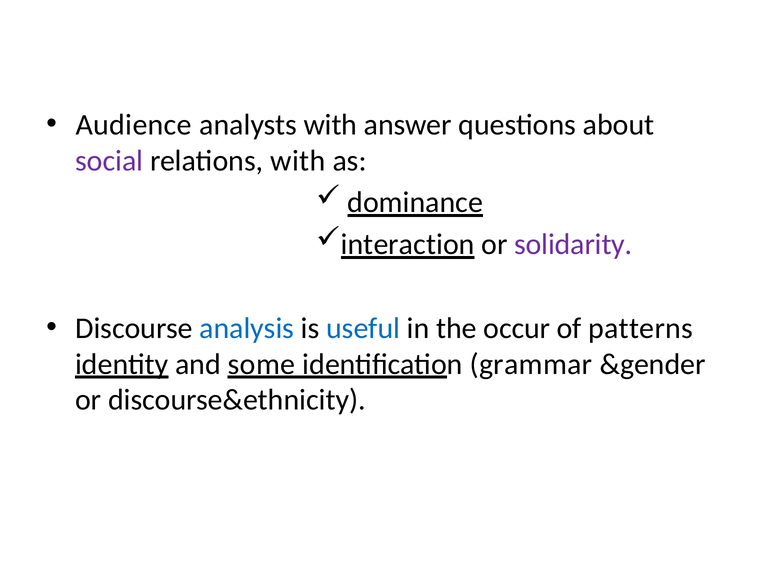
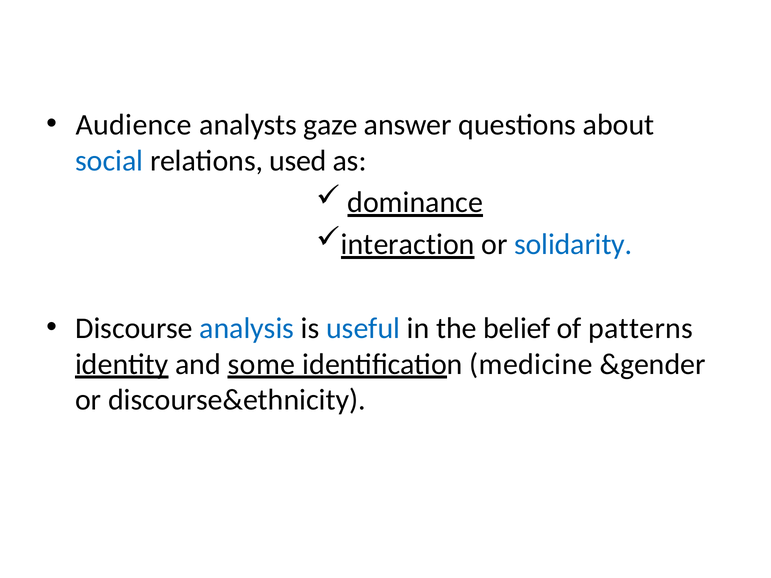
analysts with: with -> gaze
social colour: purple -> blue
relations with: with -> used
solidarity colour: purple -> blue
occur: occur -> belief
grammar: grammar -> medicine
